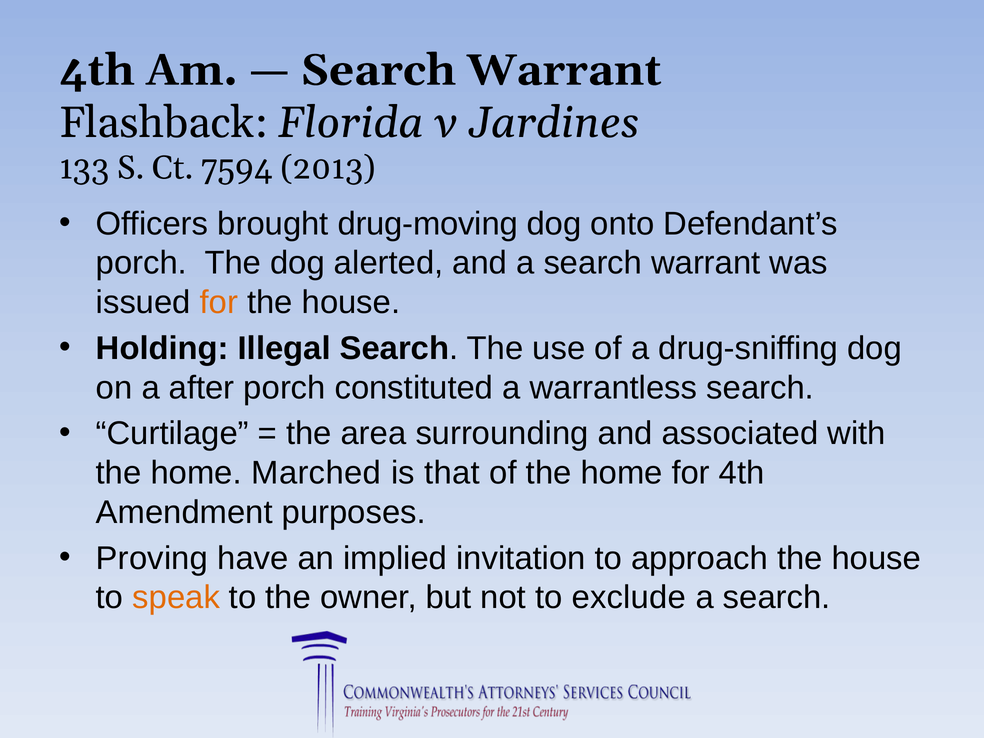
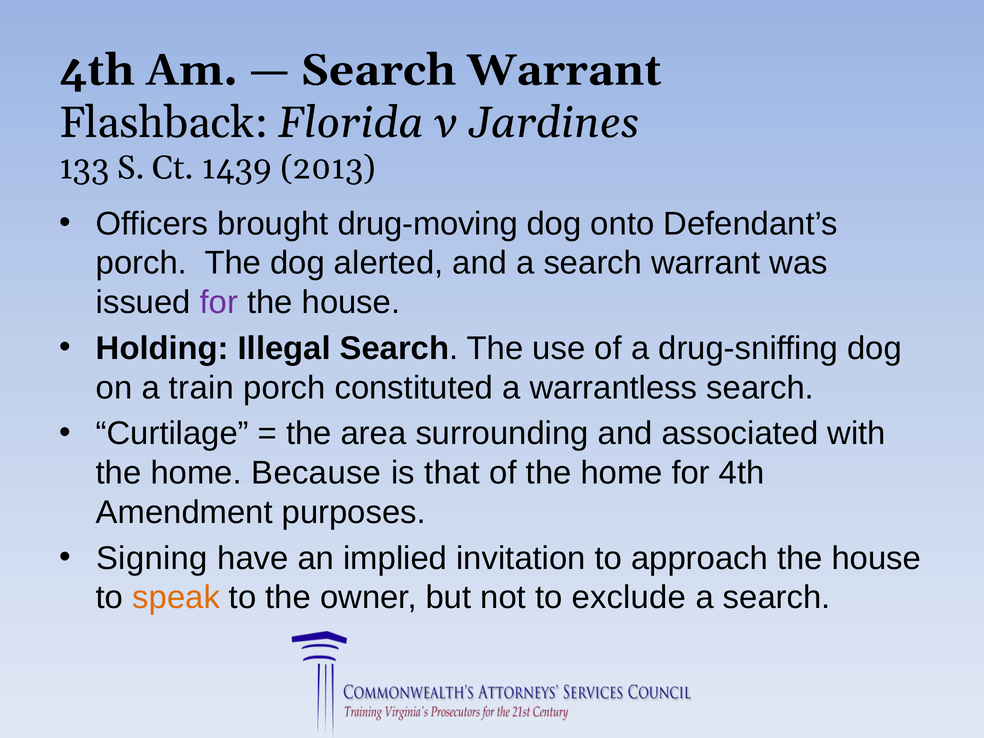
7594: 7594 -> 1439
for at (219, 302) colour: orange -> purple
after: after -> train
Marched: Marched -> Because
Proving: Proving -> Signing
